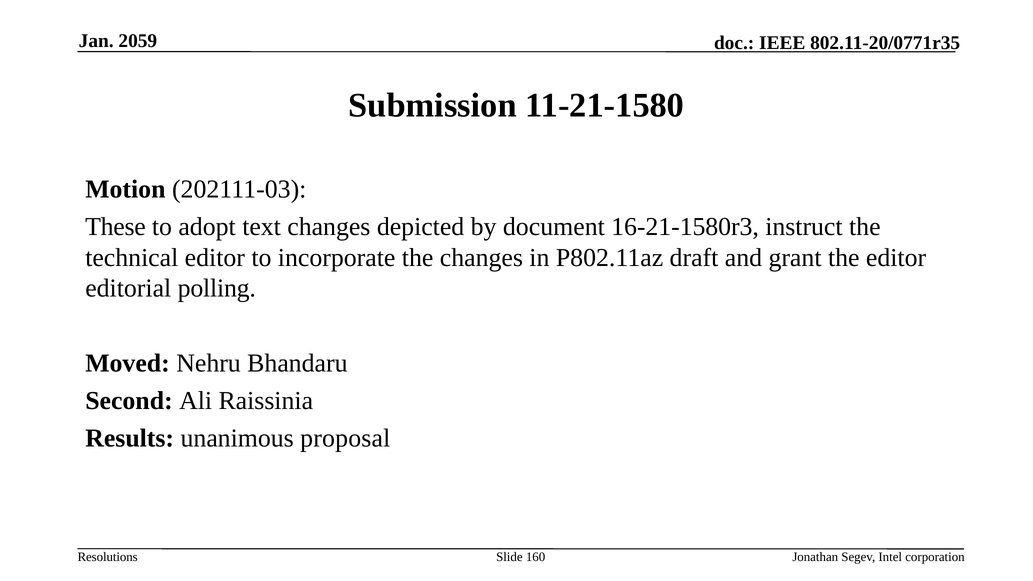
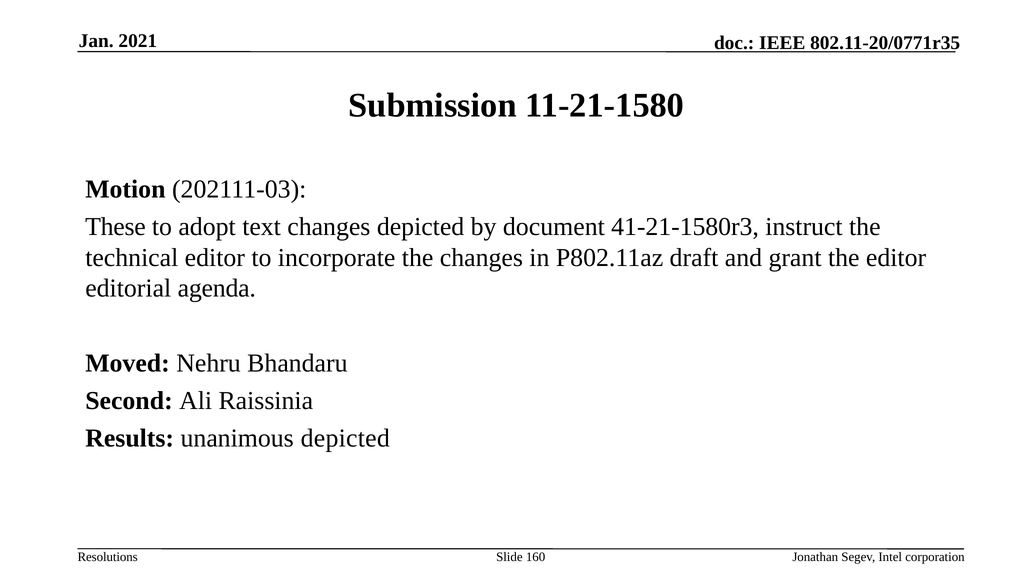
2059: 2059 -> 2021
16-21-1580r3: 16-21-1580r3 -> 41-21-1580r3
polling: polling -> agenda
unanimous proposal: proposal -> depicted
